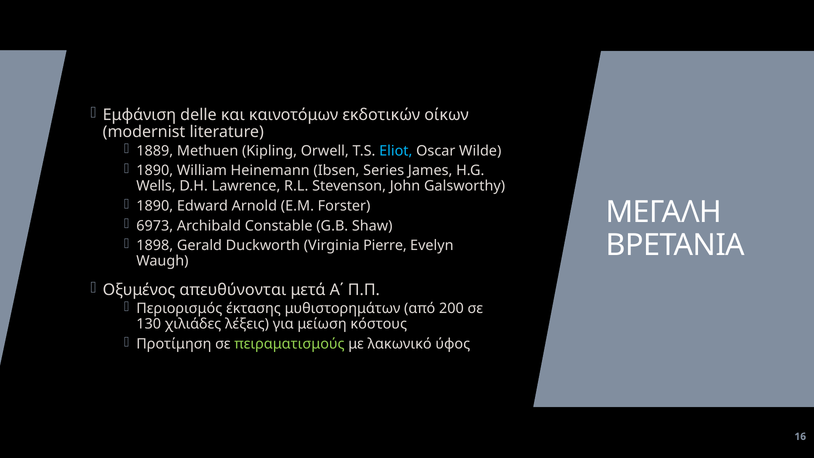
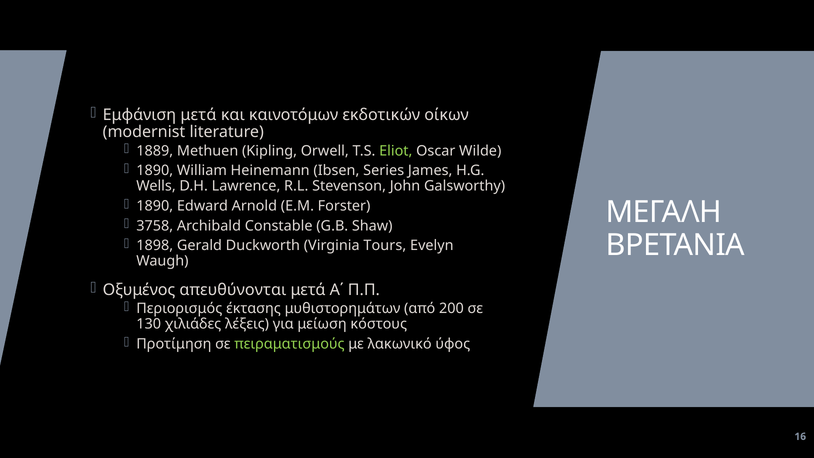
Εμφάνιση delle: delle -> μετά
Eliot colour: light blue -> light green
6973: 6973 -> 3758
Pierre: Pierre -> Tours
